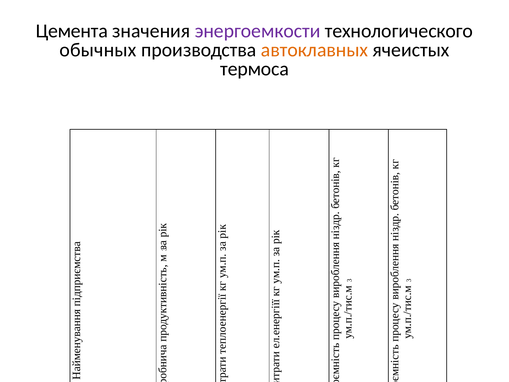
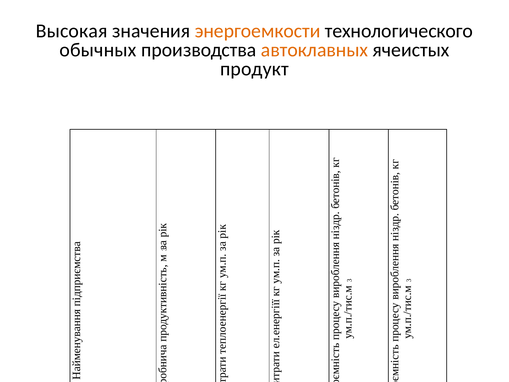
Цемента: Цемента -> Высокая
энергоемкости colour: purple -> orange
термоса: термоса -> продукт
